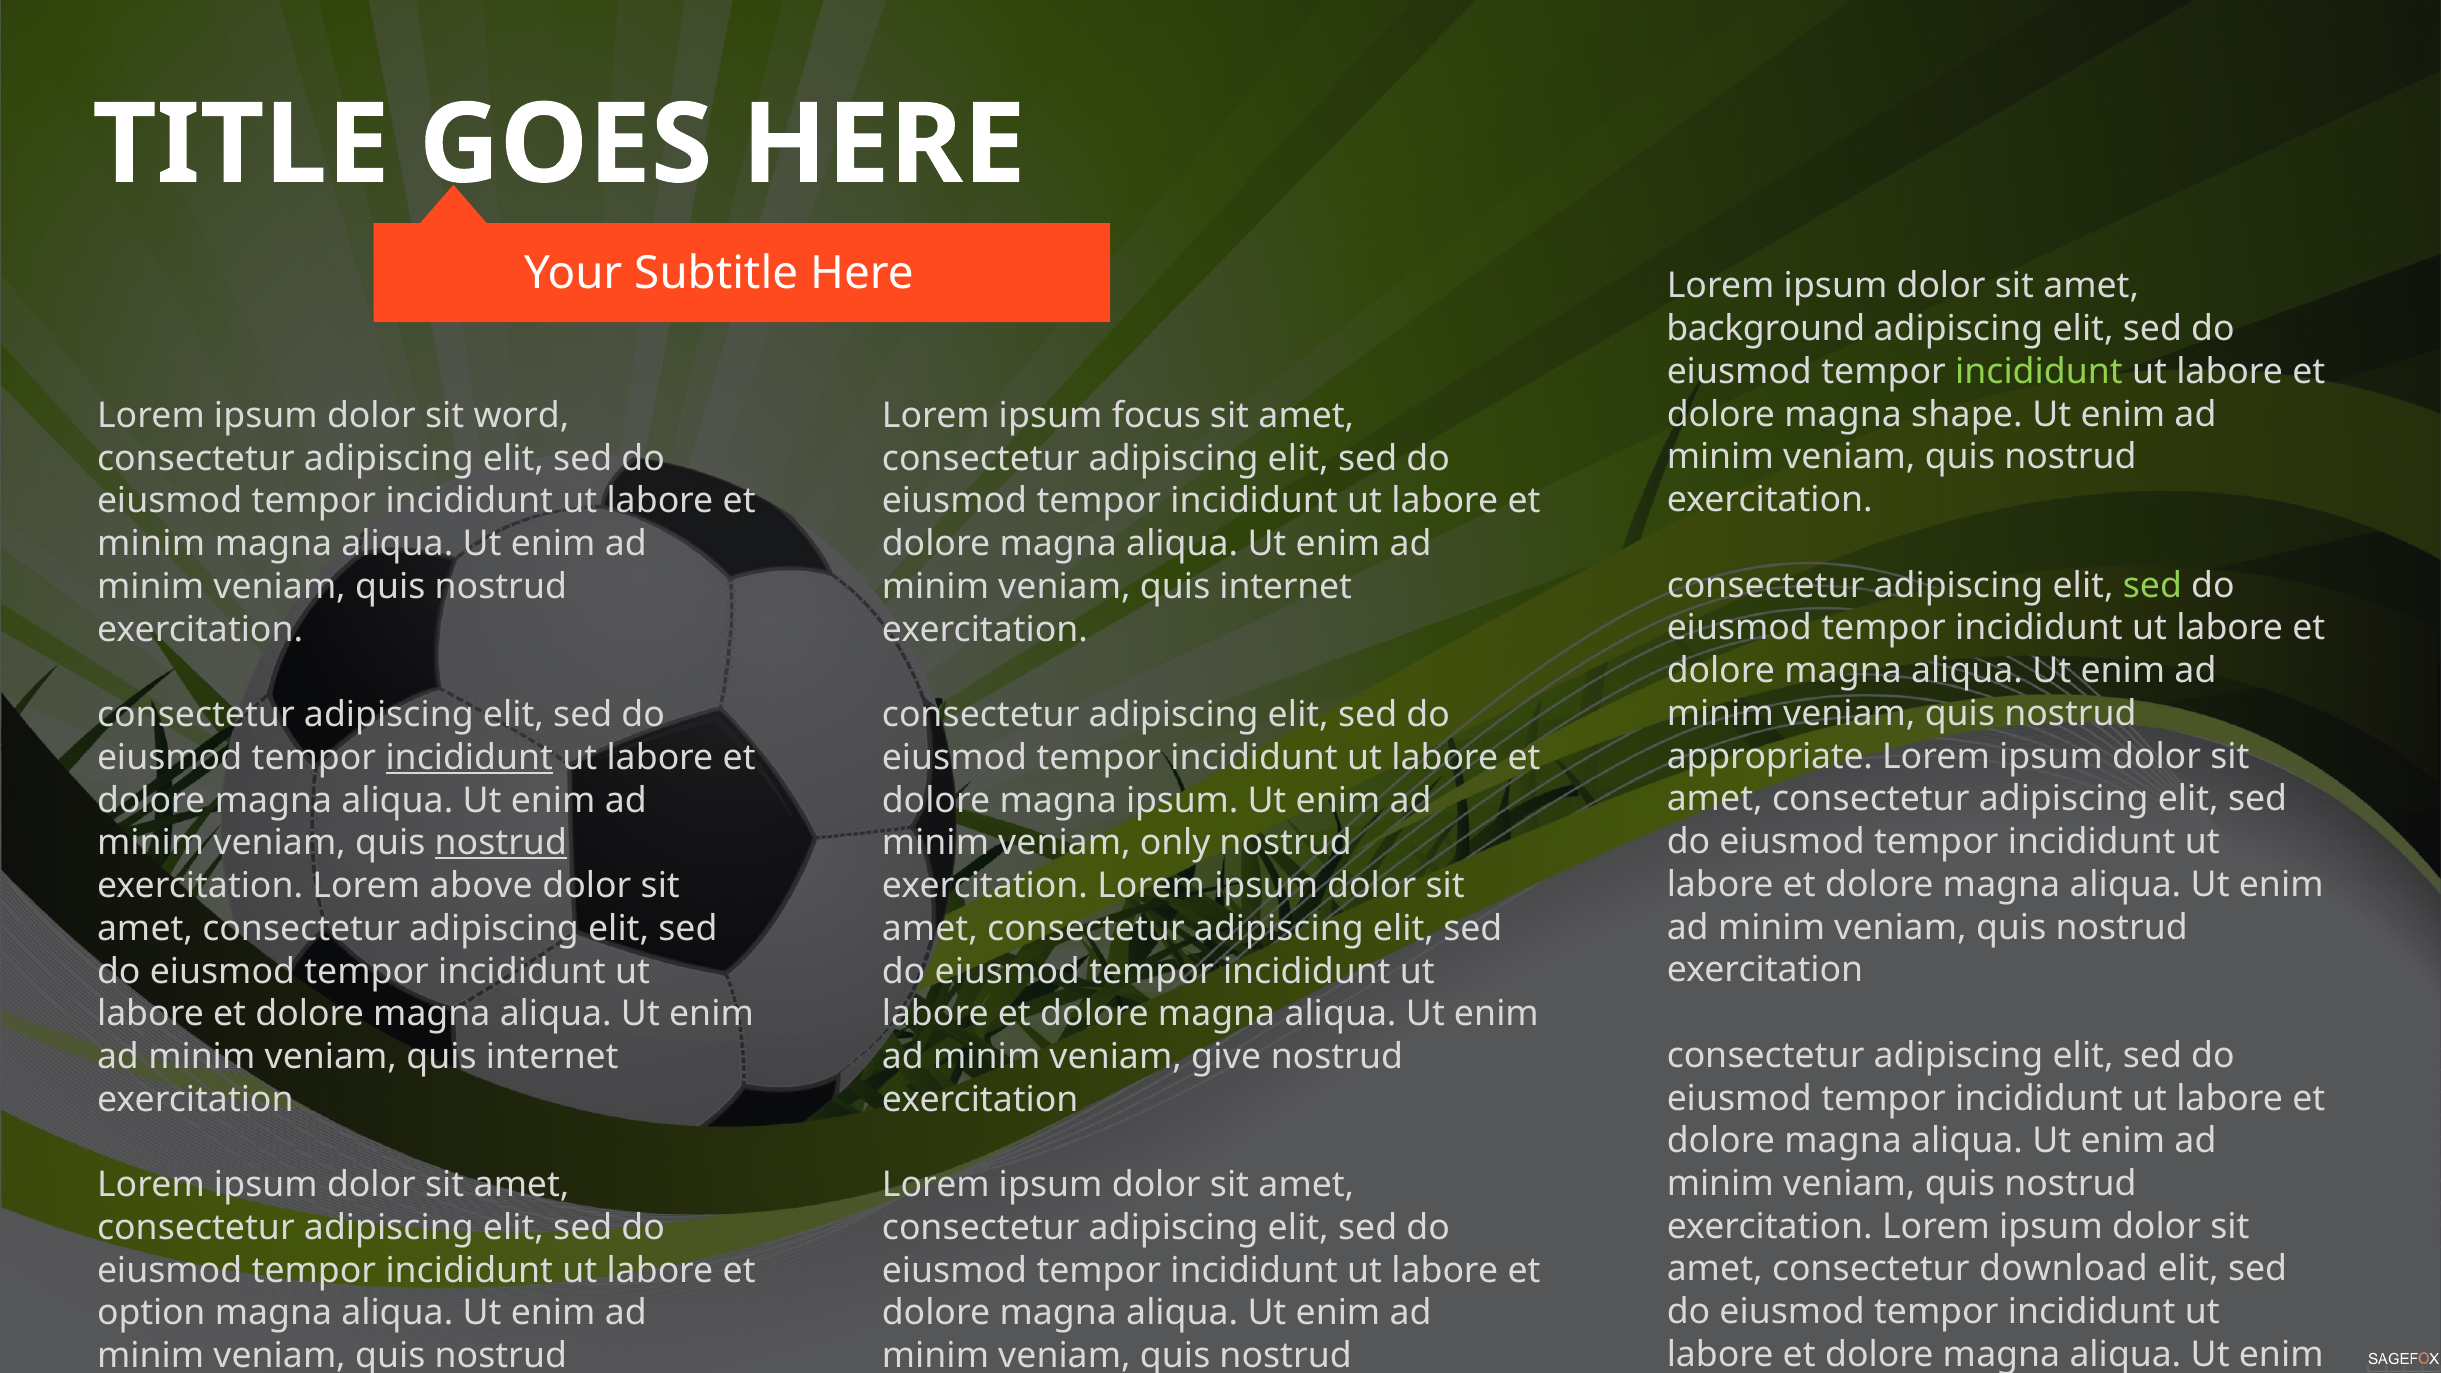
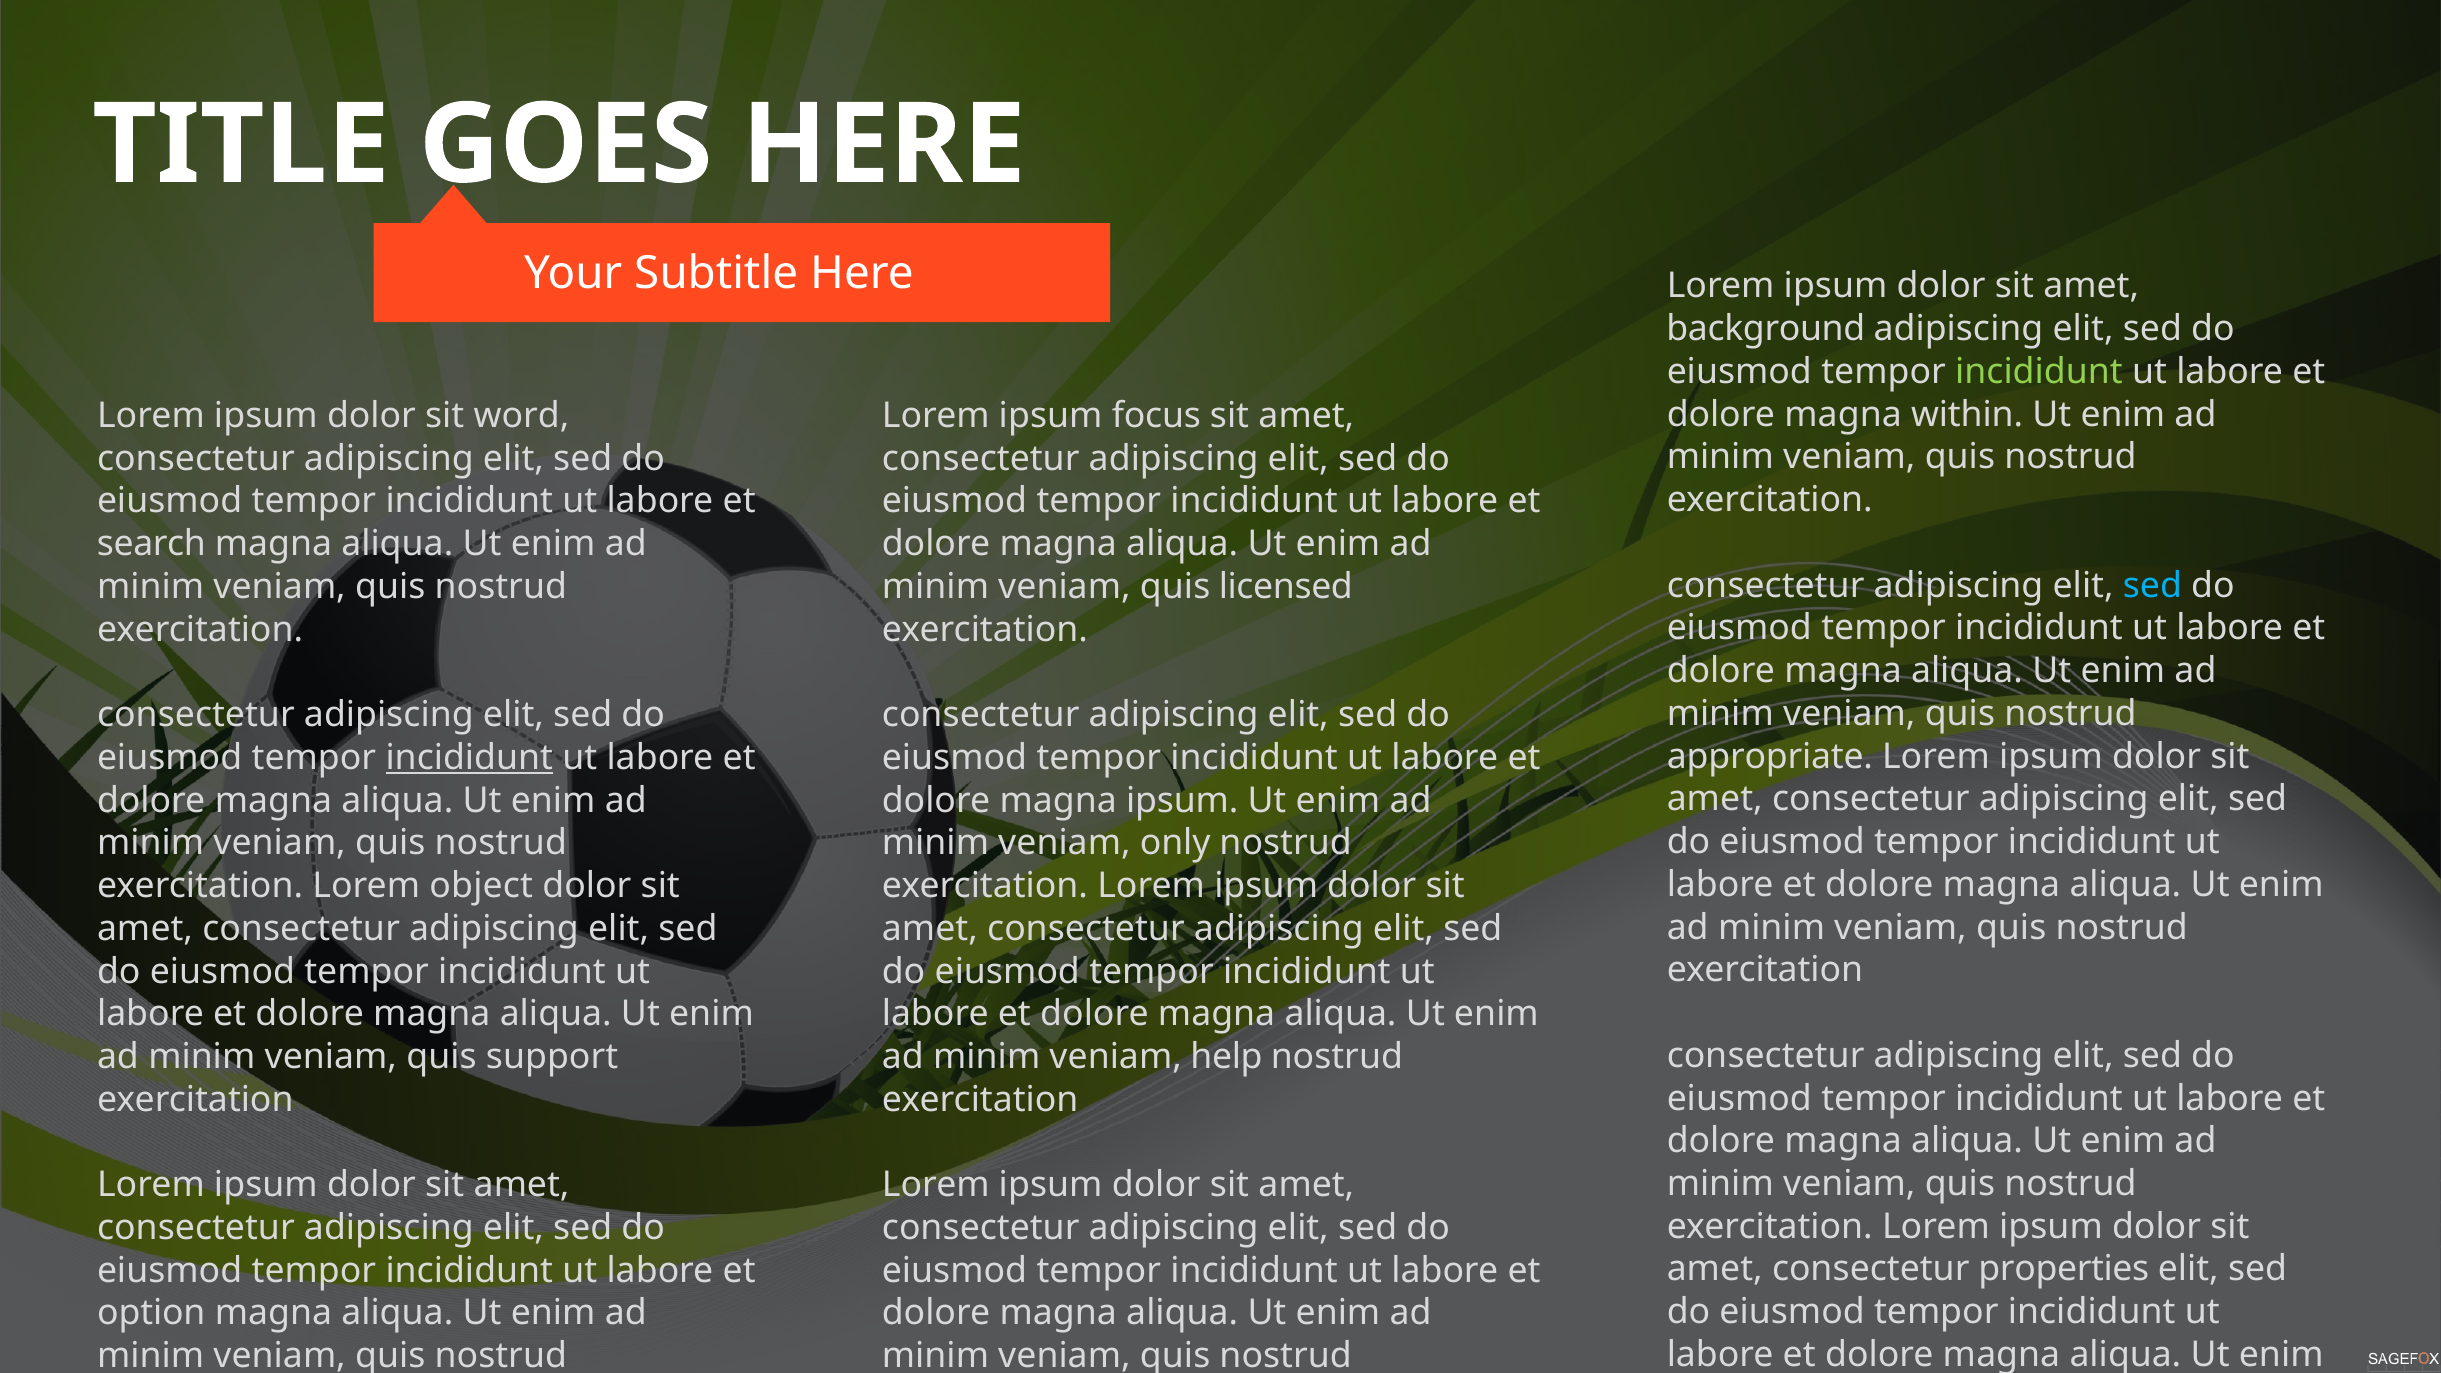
shape: shape -> within
minim at (151, 544): minim -> search
sed at (2152, 585) colour: light green -> light blue
internet at (1286, 587): internet -> licensed
nostrud at (501, 843) underline: present -> none
above: above -> object
internet at (552, 1057): internet -> support
give: give -> help
download: download -> properties
